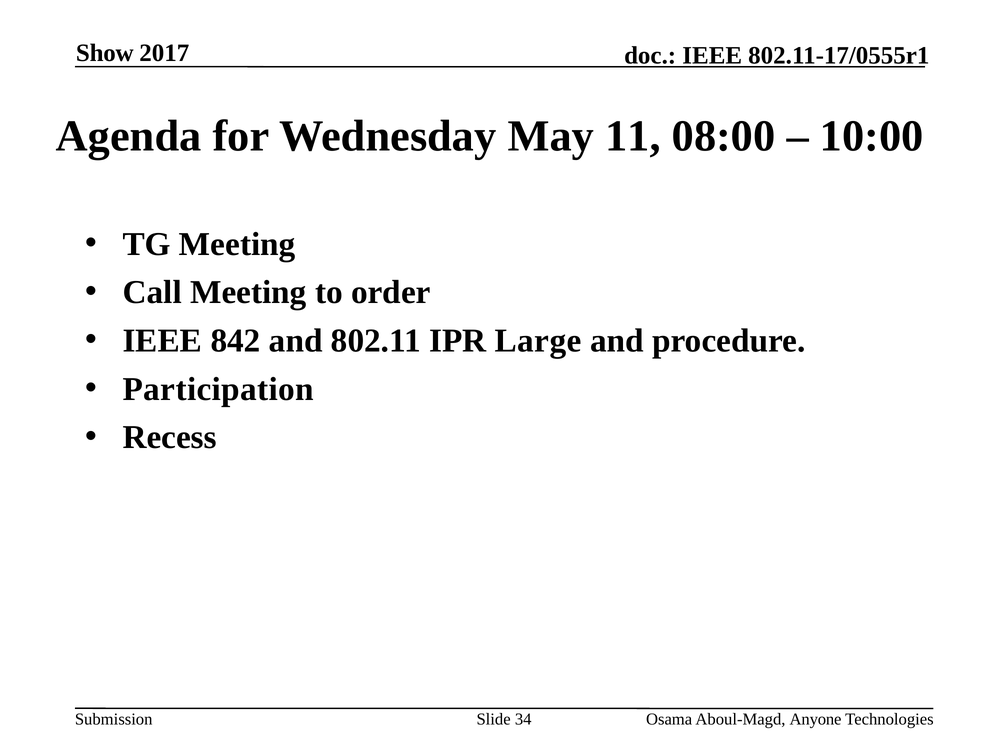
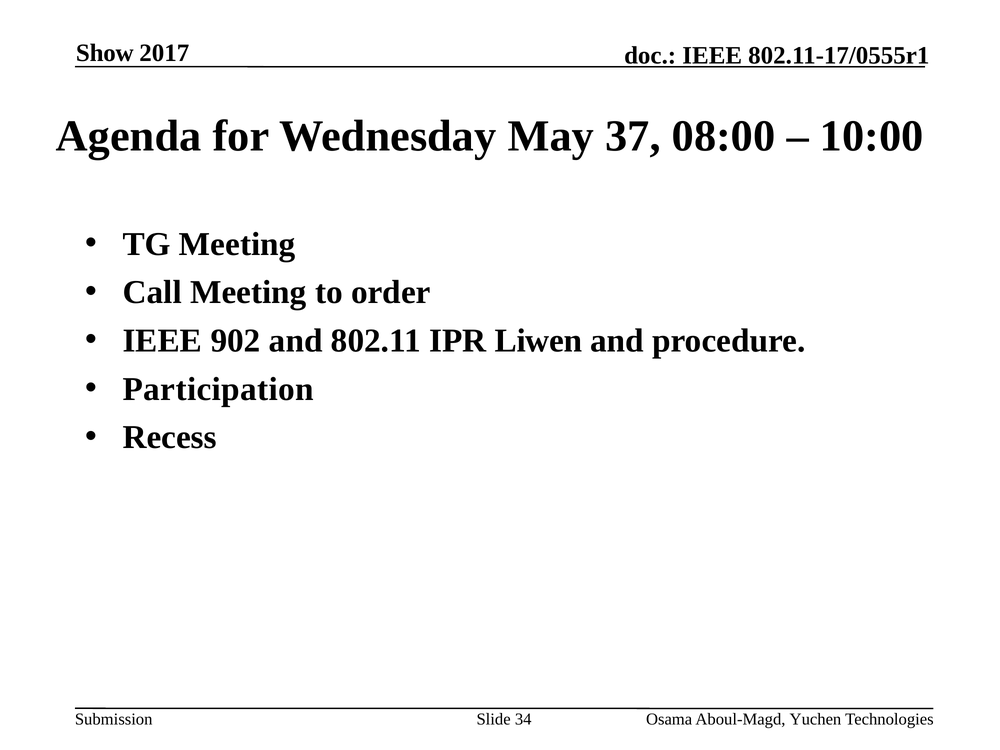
11: 11 -> 37
842: 842 -> 902
Large: Large -> Liwen
Anyone: Anyone -> Yuchen
